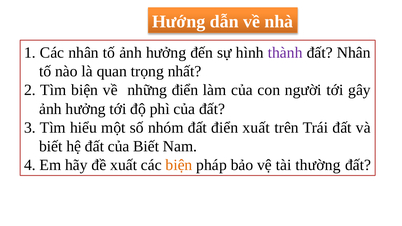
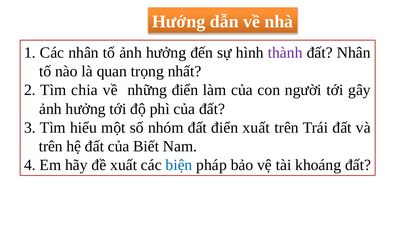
Tìm biện: biện -> chia
biết at (51, 146): biết -> trên
biện at (179, 165) colour: orange -> blue
thường: thường -> khoáng
